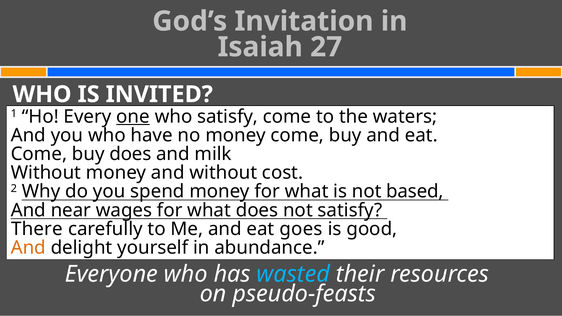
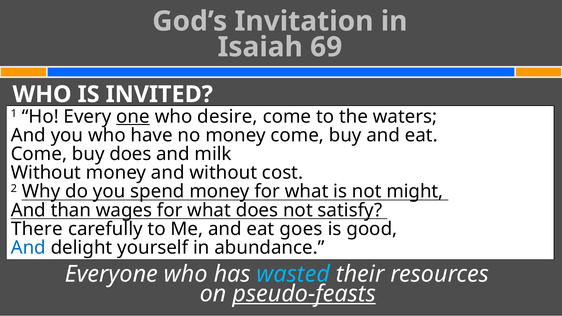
27: 27 -> 69
who satisfy: satisfy -> desire
based: based -> might
near: near -> than
And at (28, 248) colour: orange -> blue
pseudo-feasts underline: none -> present
